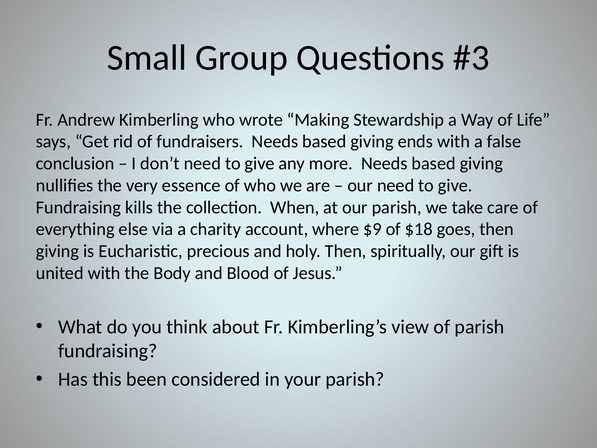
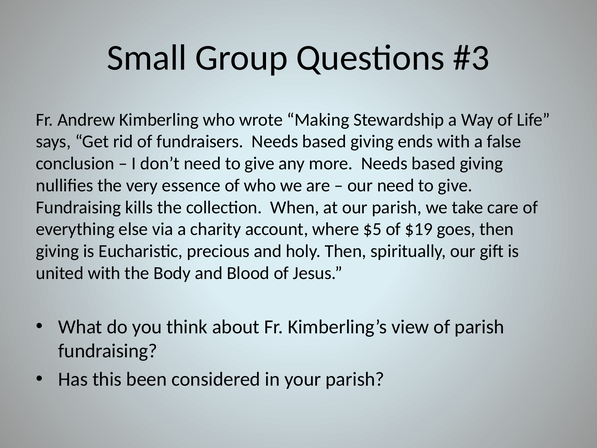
$9: $9 -> $5
$18: $18 -> $19
